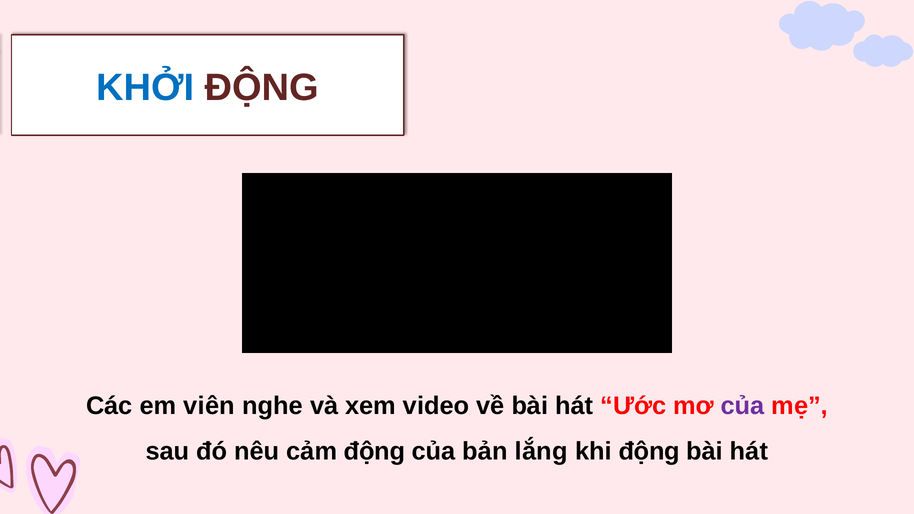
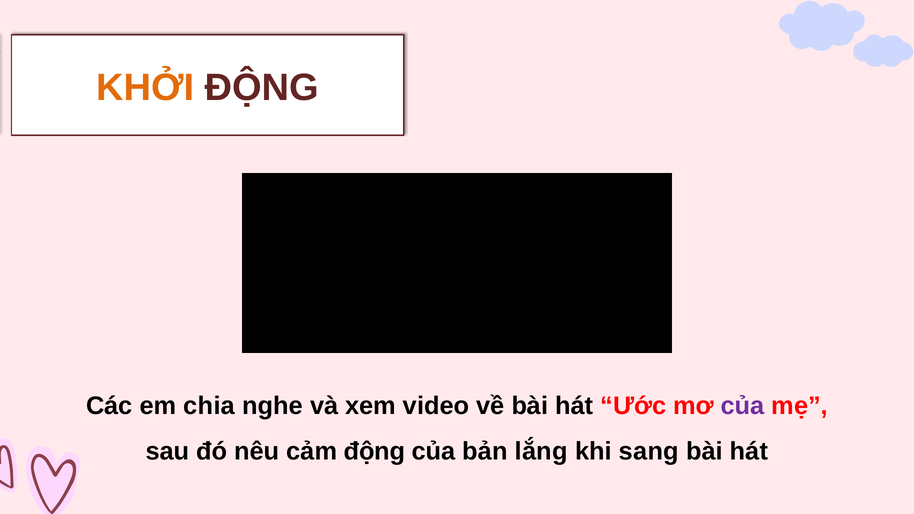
KHỞI colour: blue -> orange
viên: viên -> chia
khi động: động -> sang
